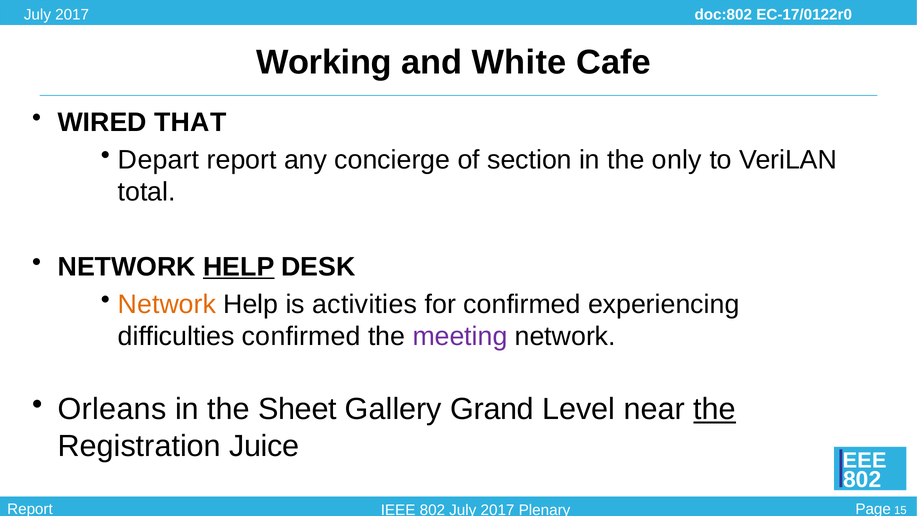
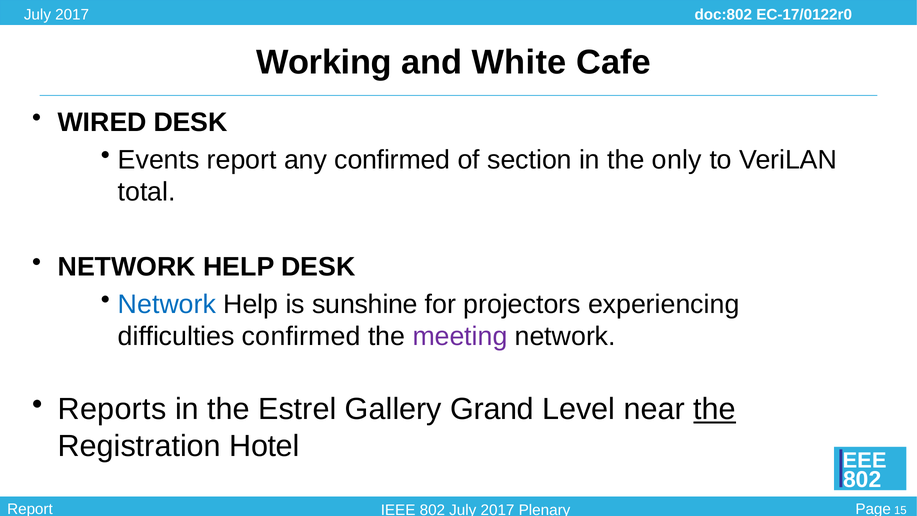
WIRED THAT: THAT -> DESK
Depart: Depart -> Events
any concierge: concierge -> confirmed
HELP at (239, 267) underline: present -> none
Network at (167, 304) colour: orange -> blue
activities: activities -> sunshine
for confirmed: confirmed -> projectors
Orleans: Orleans -> Reports
Sheet: Sheet -> Estrel
Juice: Juice -> Hotel
